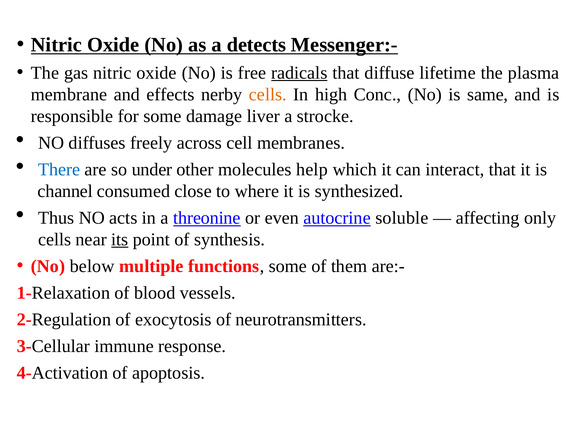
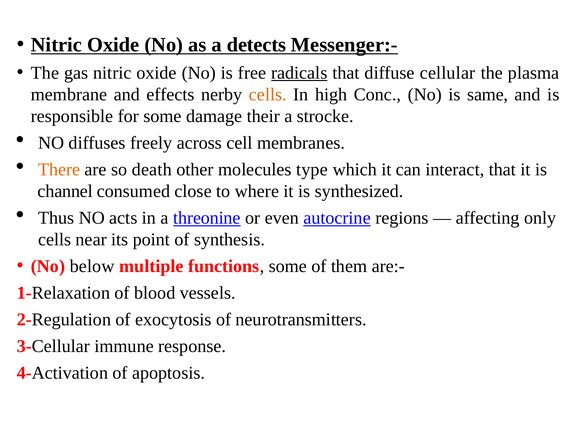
lifetime: lifetime -> cellular
liver: liver -> their
There colour: blue -> orange
under: under -> death
help: help -> type
soluble: soluble -> regions
its underline: present -> none
